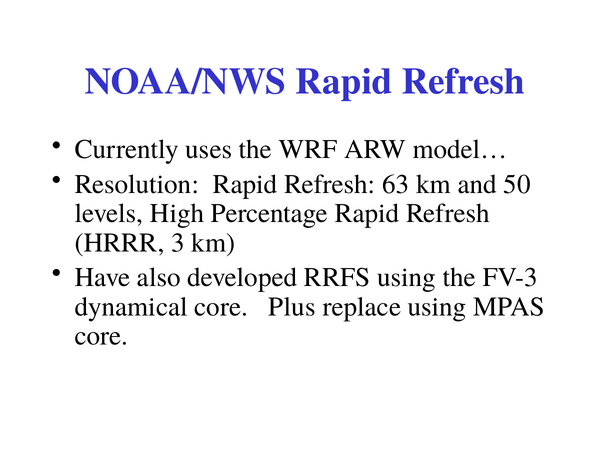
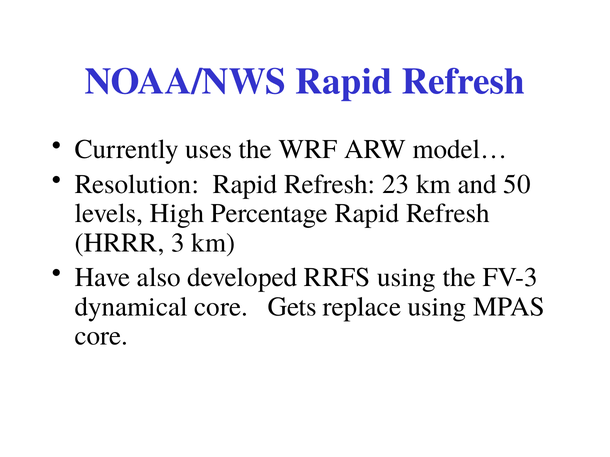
63: 63 -> 23
Plus: Plus -> Gets
